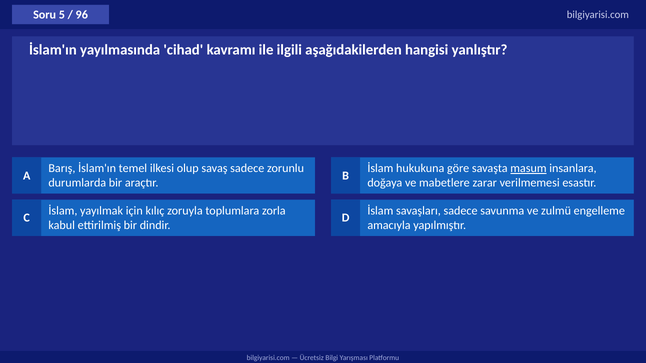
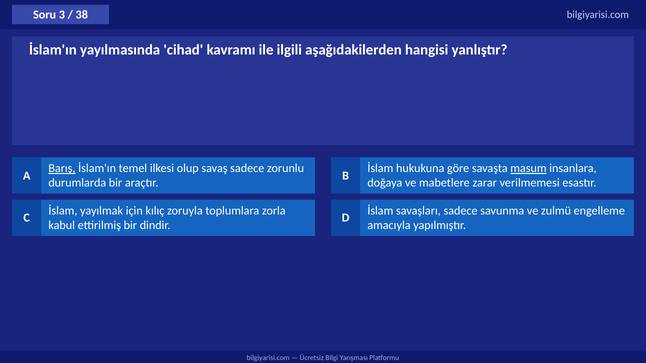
5: 5 -> 3
96: 96 -> 38
Barış underline: none -> present
